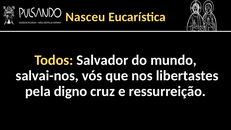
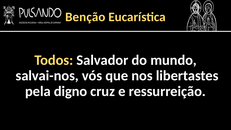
Nasceu: Nasceu -> Benção
